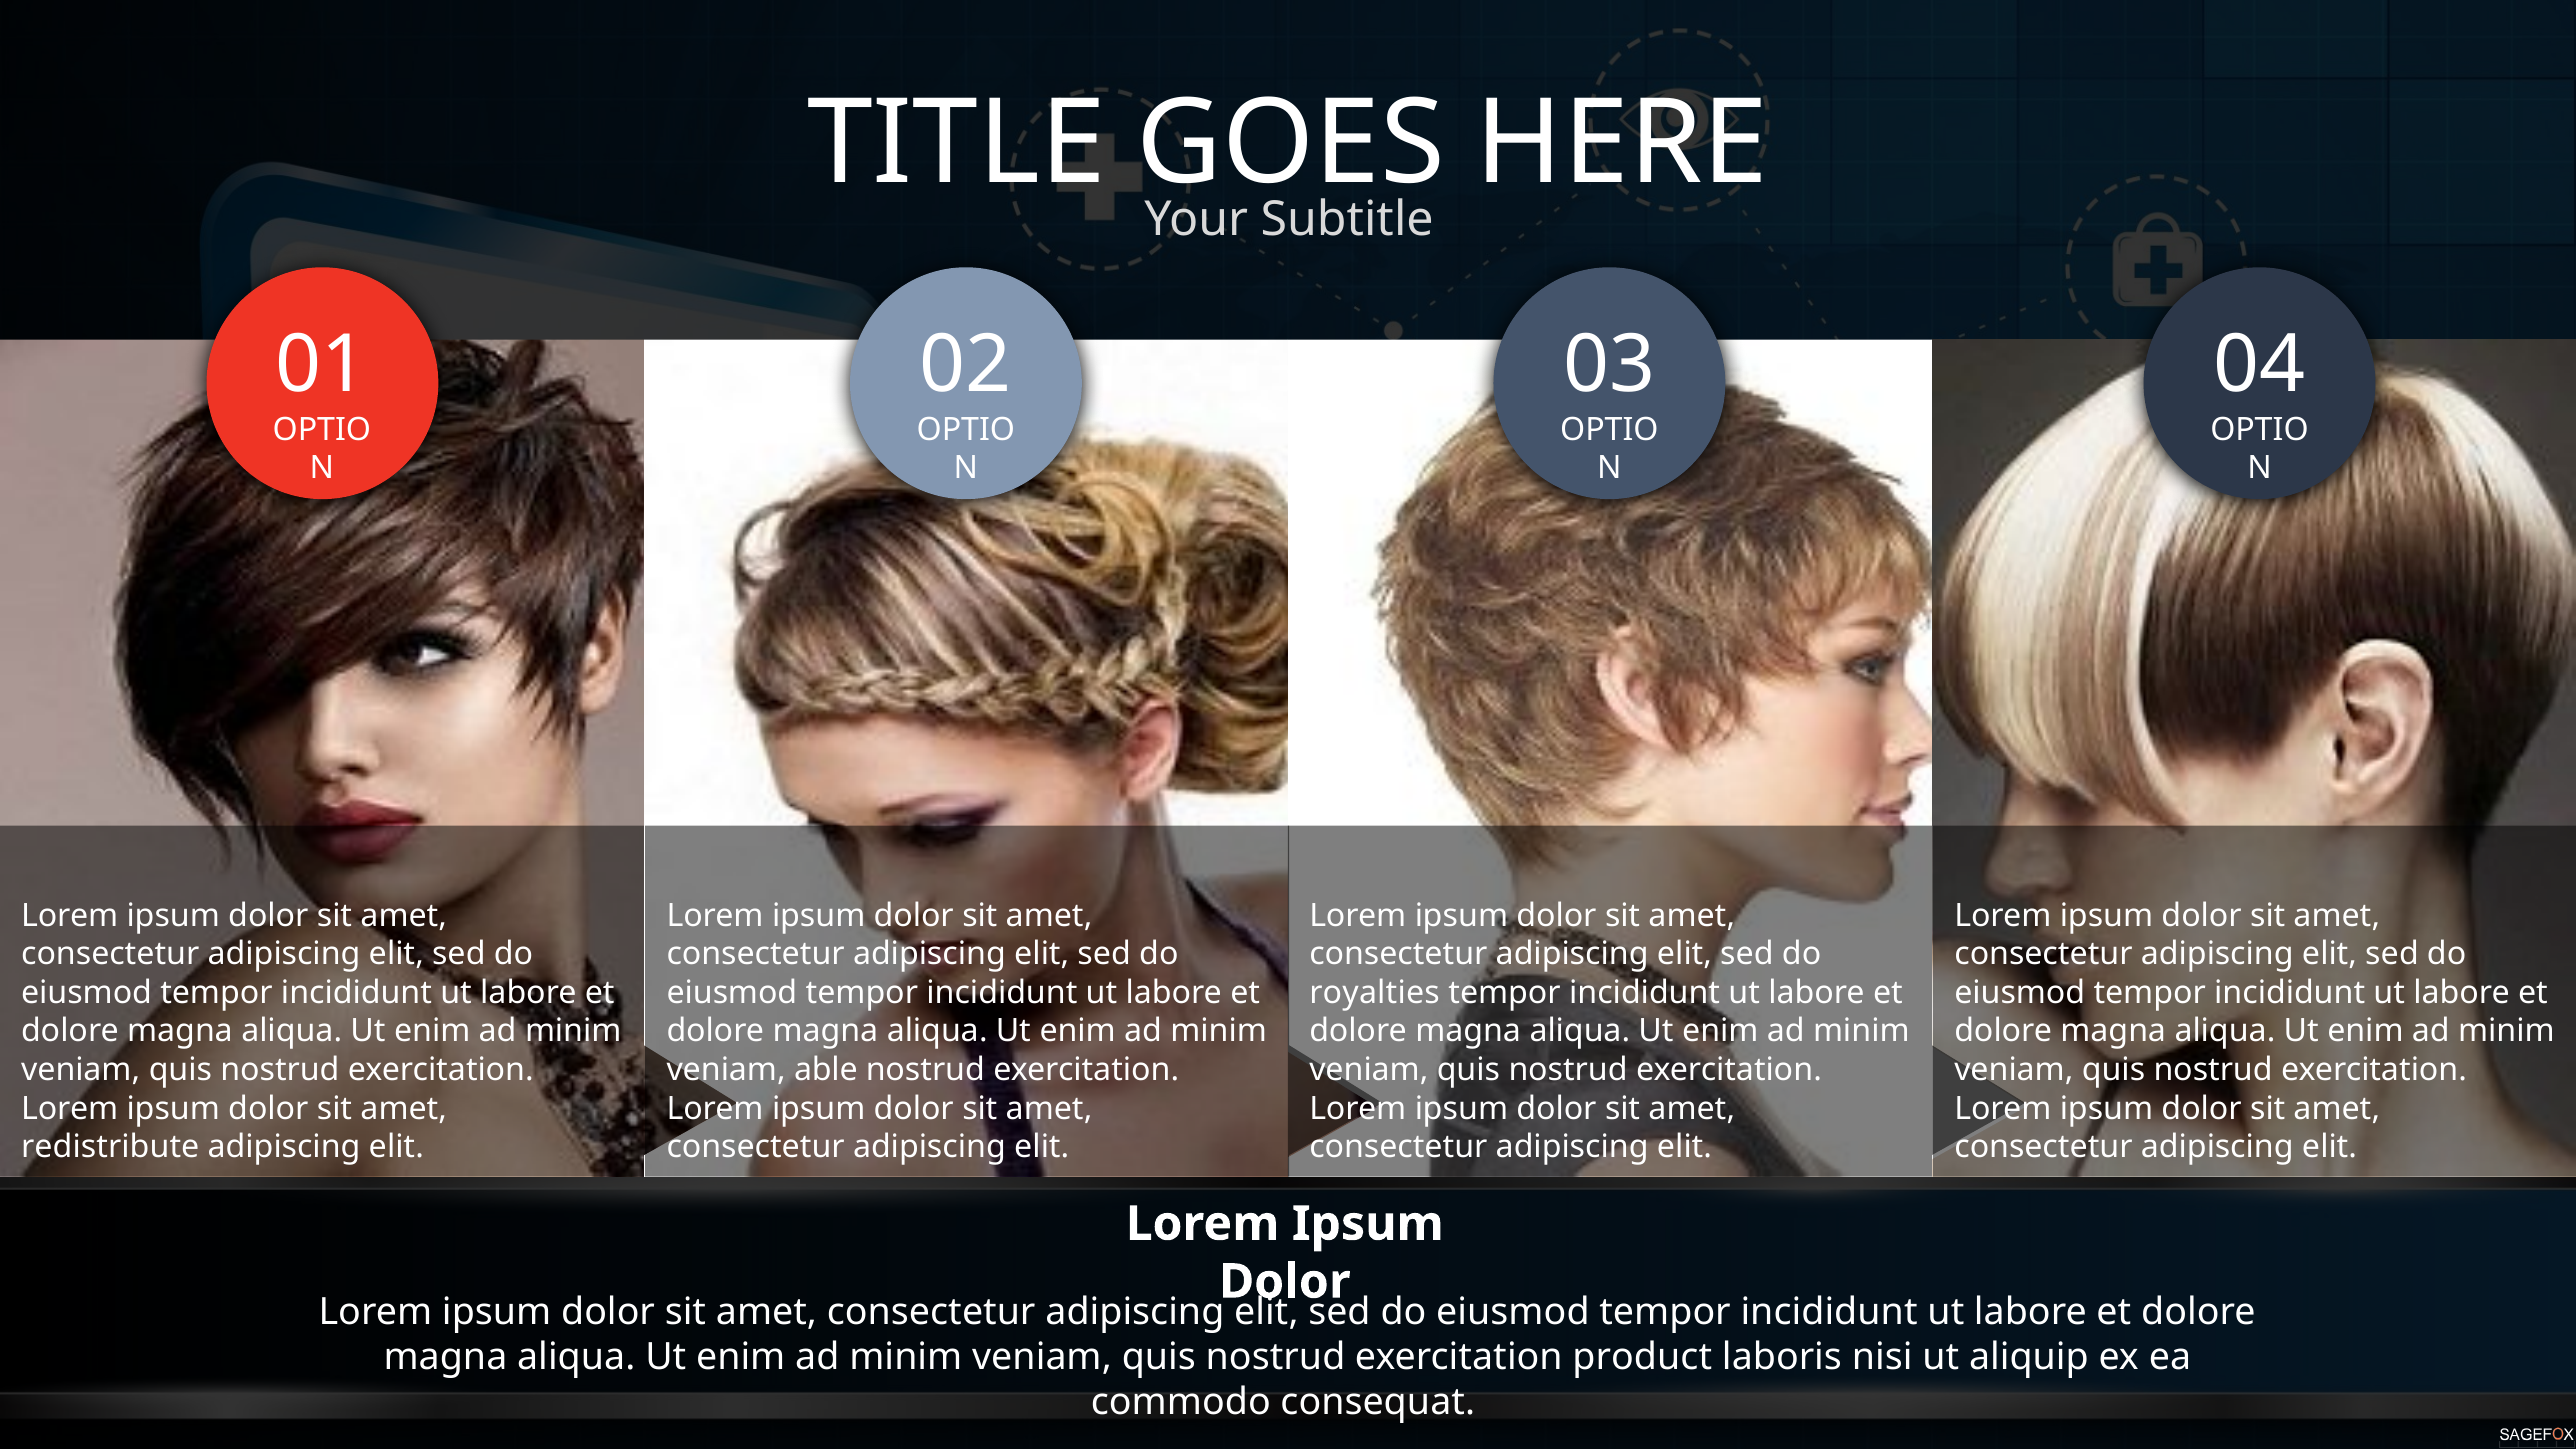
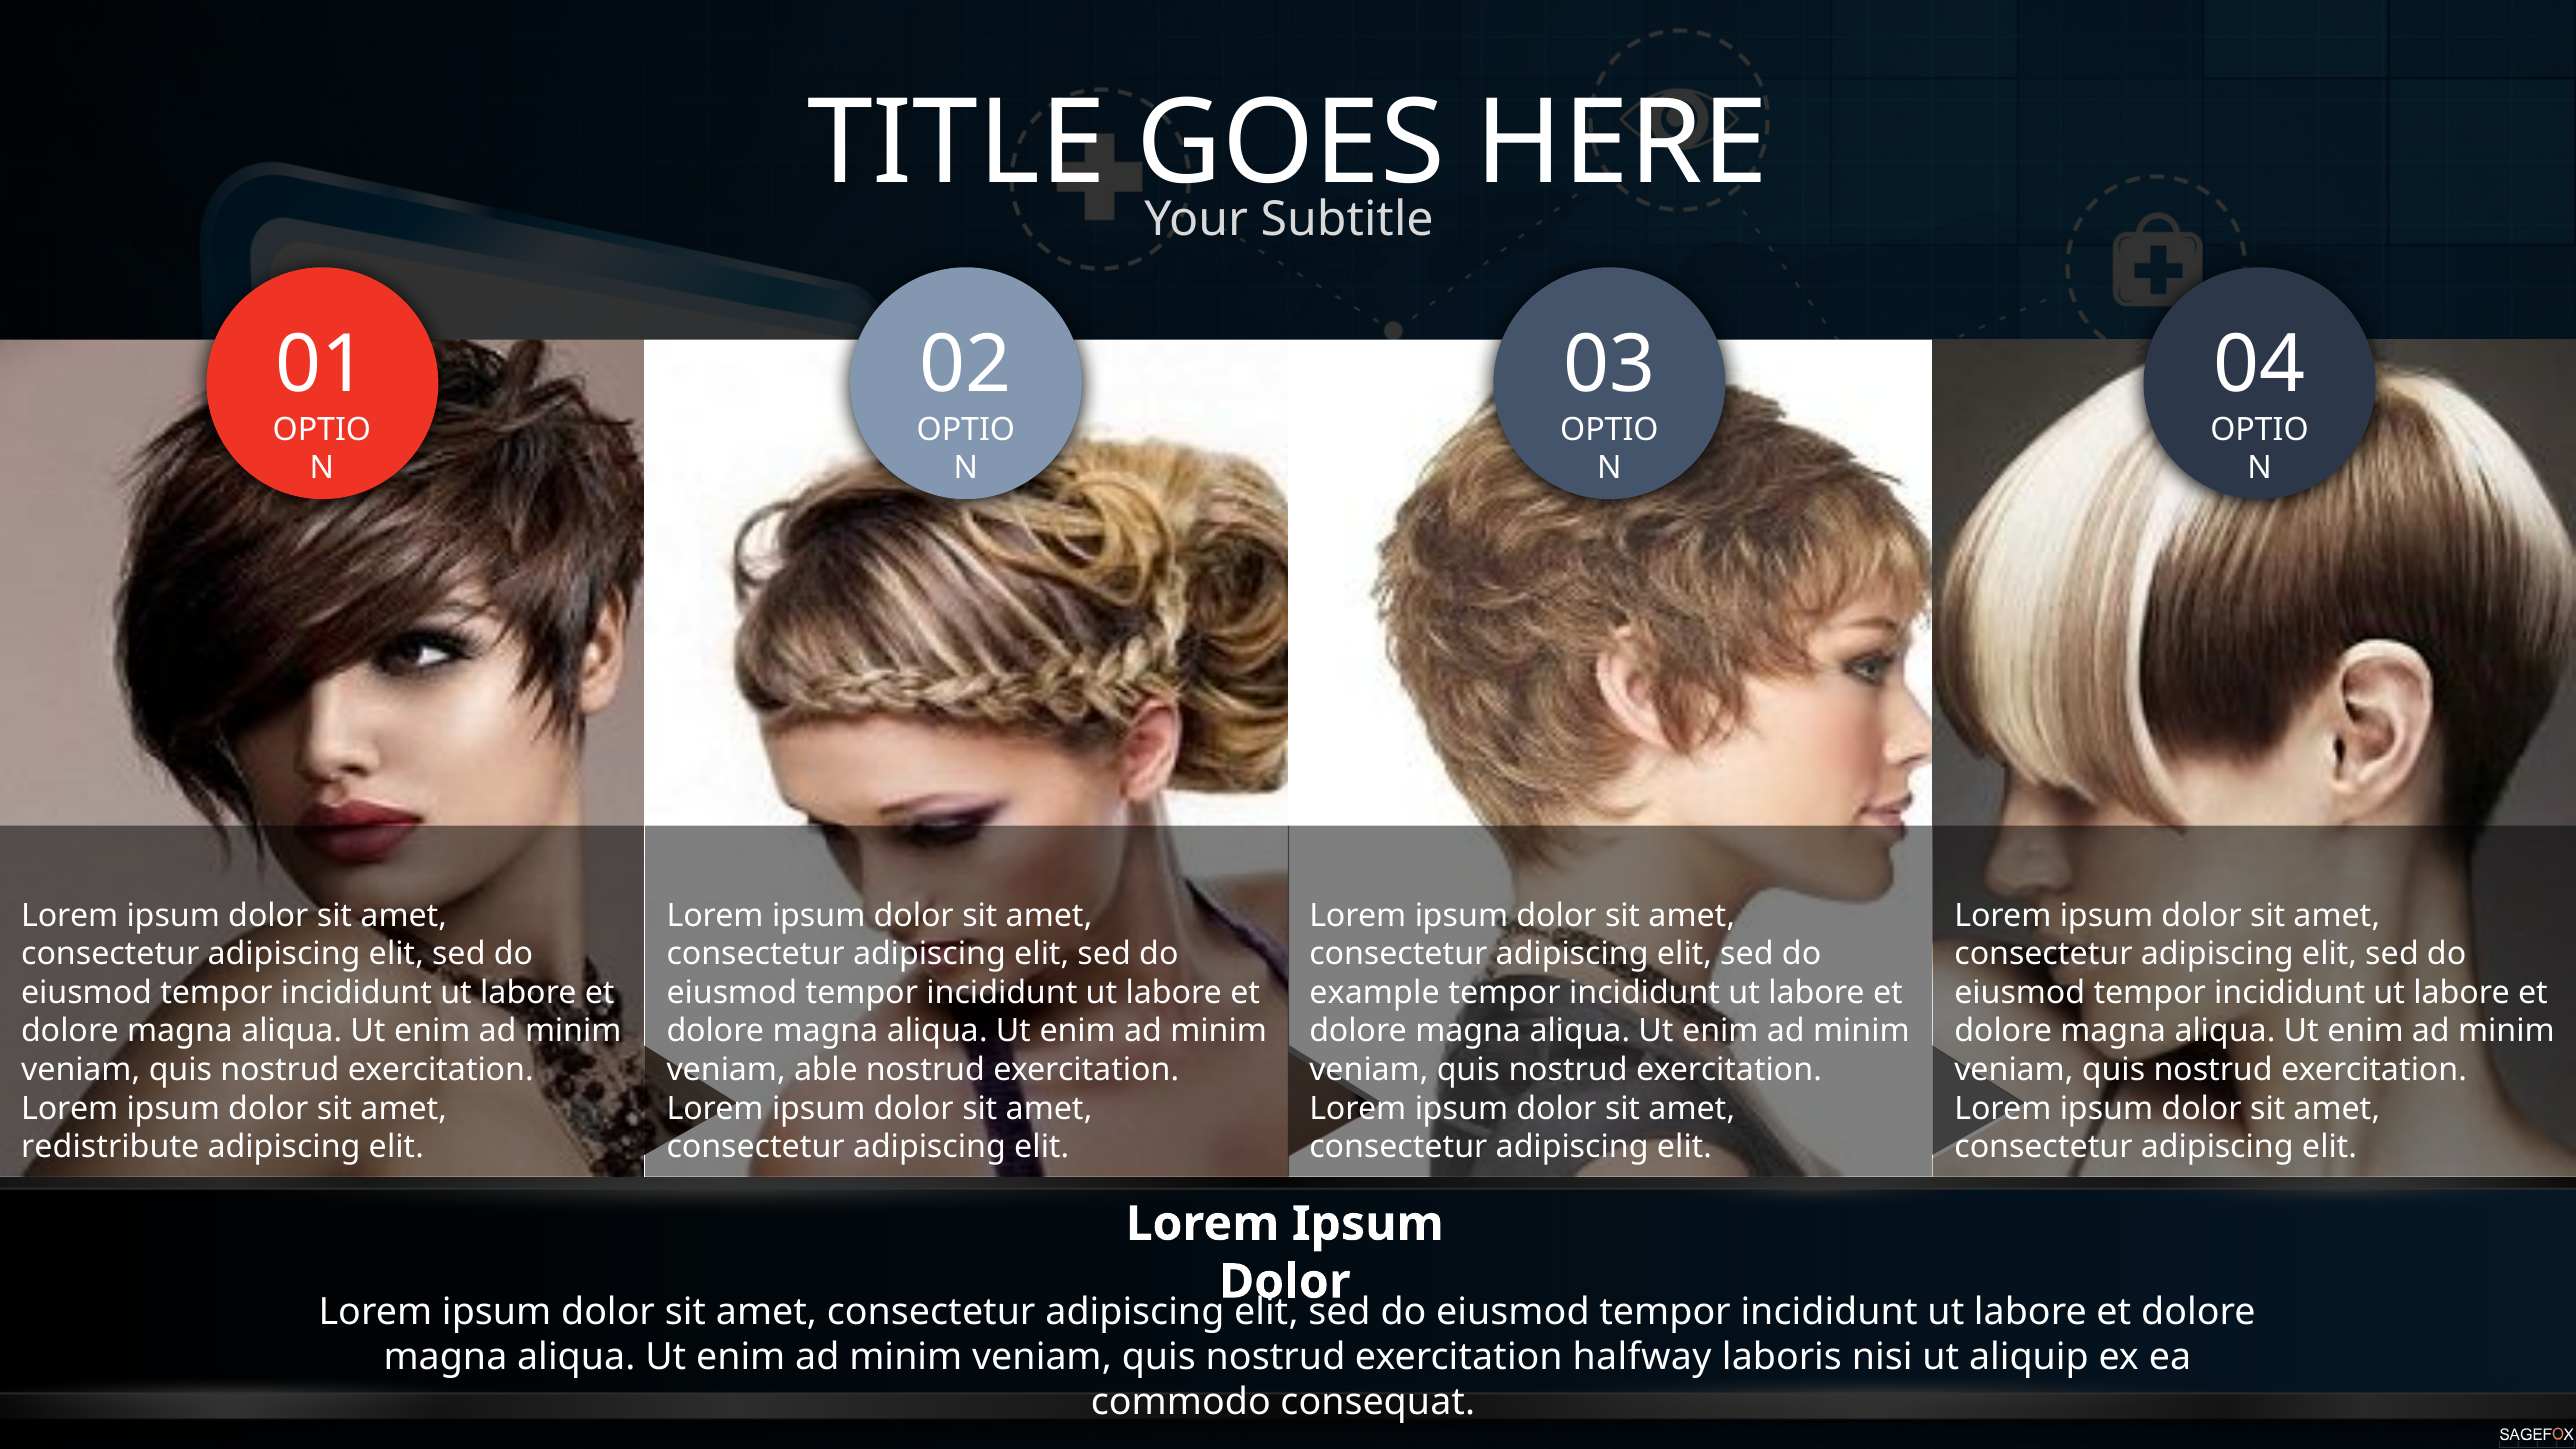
royalties: royalties -> example
product: product -> halfway
